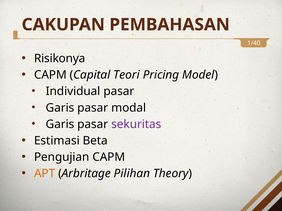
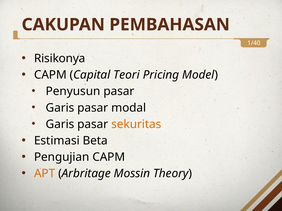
Individual: Individual -> Penyusun
sekuritas colour: purple -> orange
Pilihan: Pilihan -> Mossin
